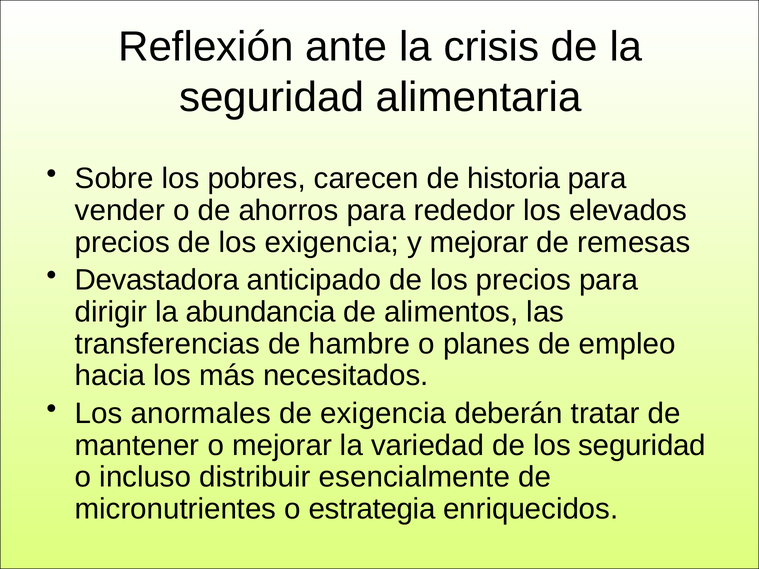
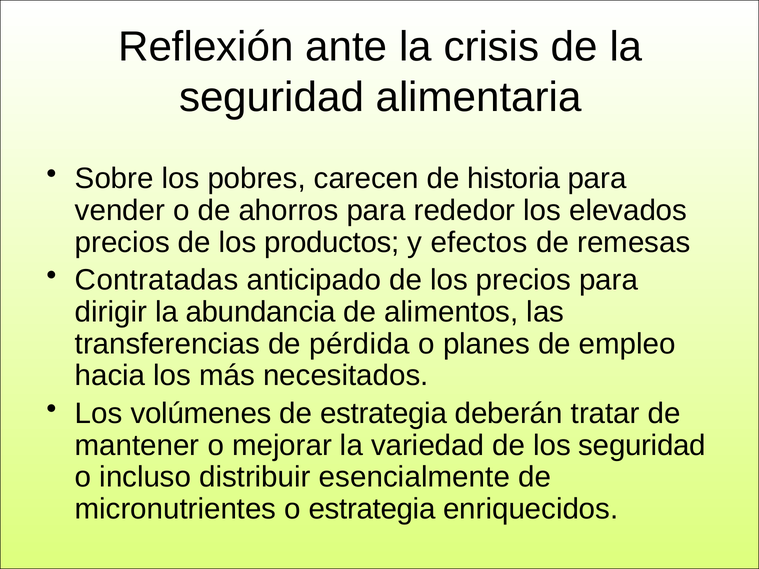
los exigencia: exigencia -> productos
y mejorar: mejorar -> efectos
Devastadora: Devastadora -> Contratadas
hambre: hambre -> pérdida
anormales: anormales -> volúmenes
de exigencia: exigencia -> estrategia
